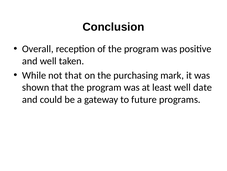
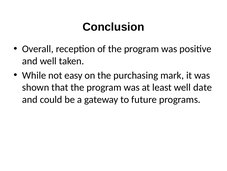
not that: that -> easy
